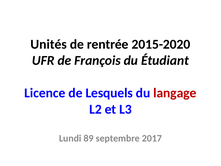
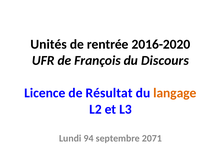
2015-2020: 2015-2020 -> 2016-2020
Étudiant: Étudiant -> Discours
Lesquels: Lesquels -> Résultat
langage colour: red -> orange
89: 89 -> 94
2017: 2017 -> 2071
